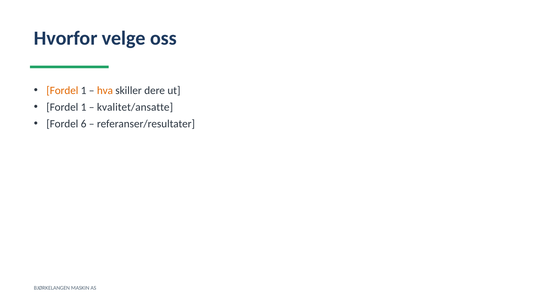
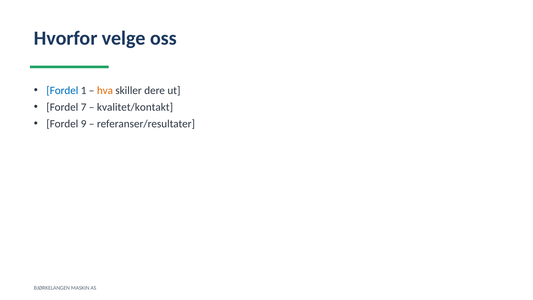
Fordel at (62, 90) colour: orange -> blue
1 at (84, 107): 1 -> 7
kvalitet/ansatte: kvalitet/ansatte -> kvalitet/kontakt
6: 6 -> 9
